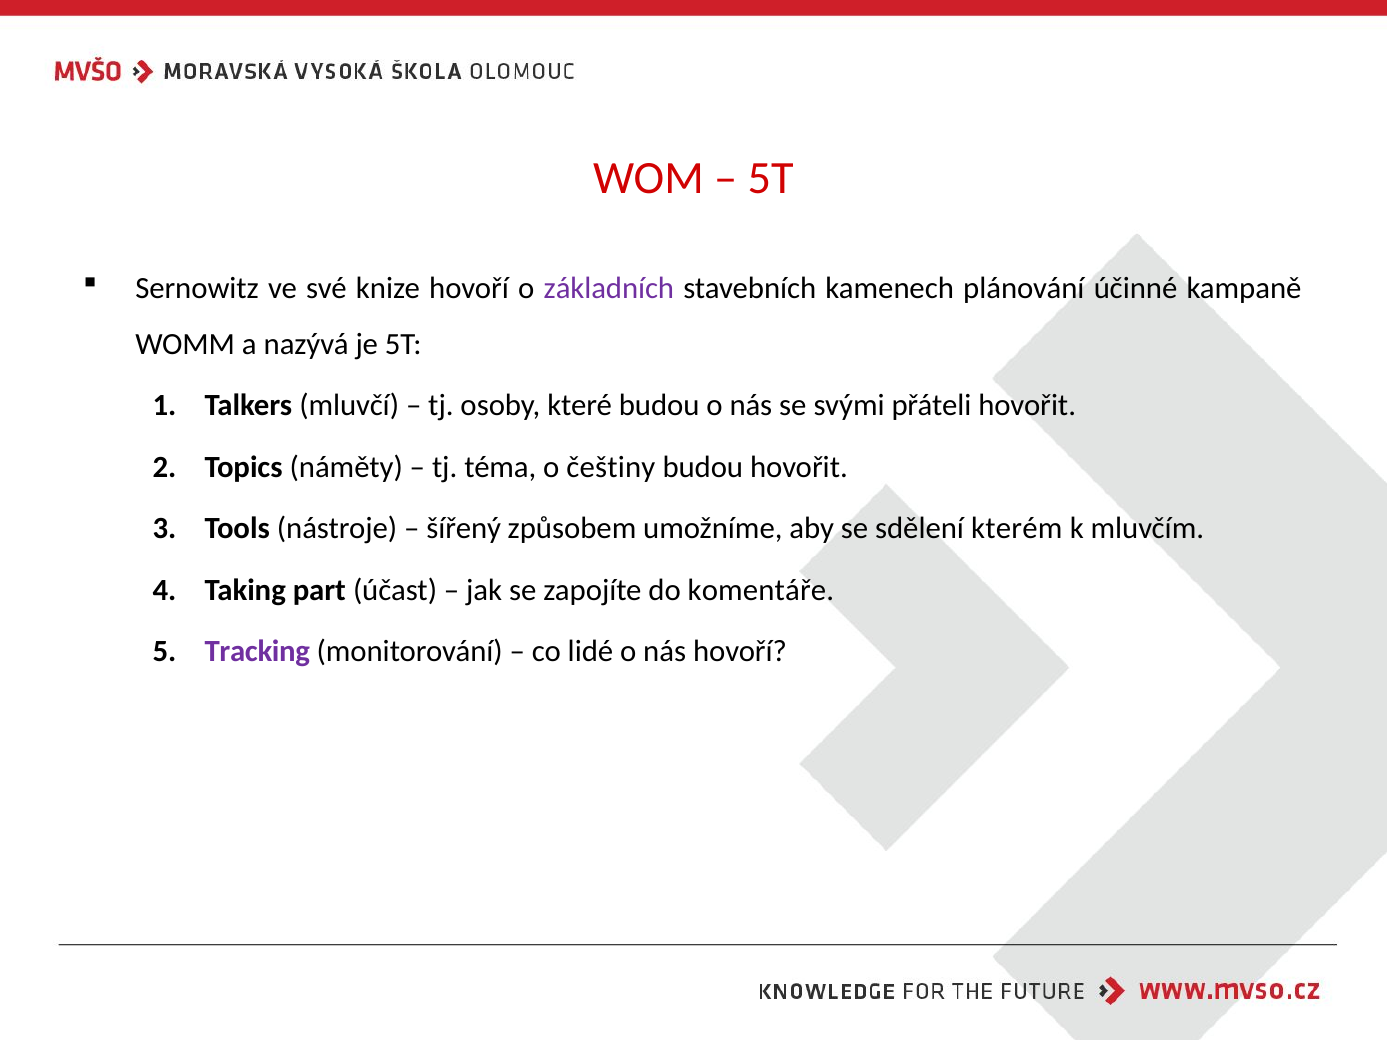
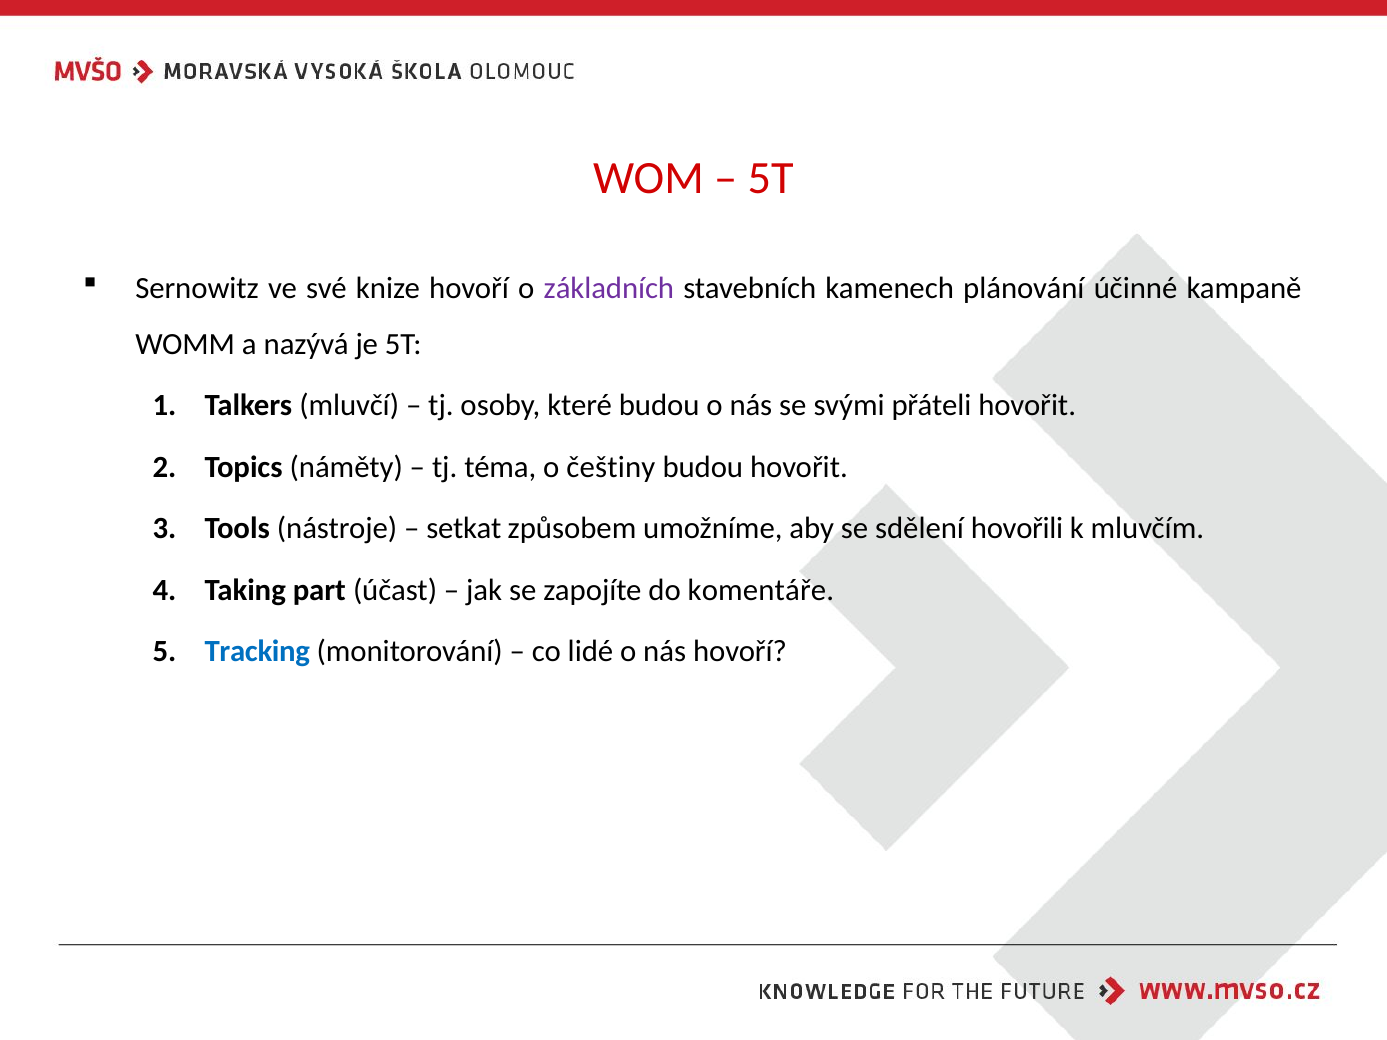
šířený: šířený -> setkat
kterém: kterém -> hovořili
Tracking colour: purple -> blue
